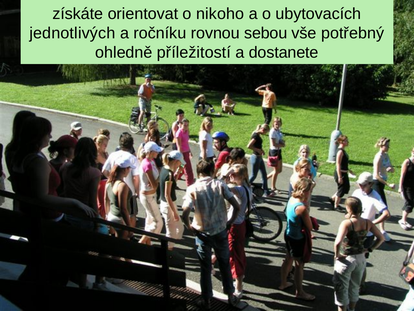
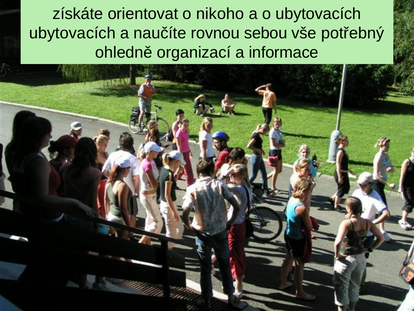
jednotlivých at (72, 33): jednotlivých -> ubytovacích
ročníku: ročníku -> naučíte
příležitostí: příležitostí -> organizací
dostanete: dostanete -> informace
